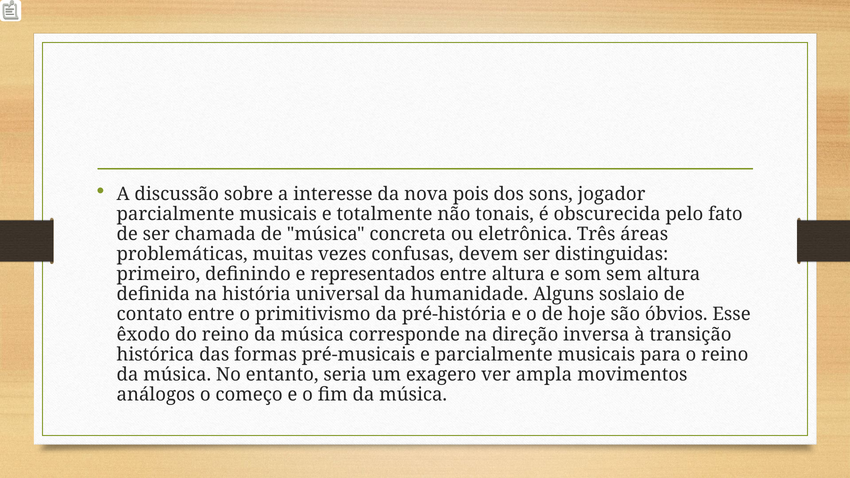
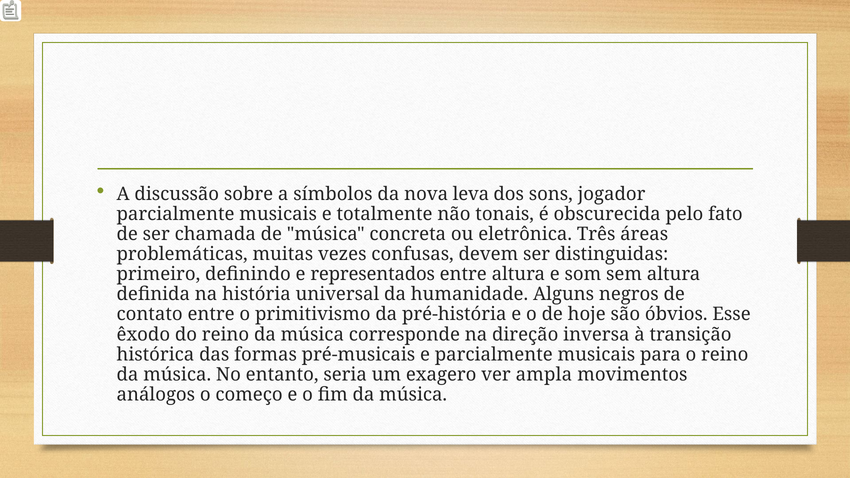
interesse: interesse -> símbolos
pois: pois -> leva
soslaio: soslaio -> negros
